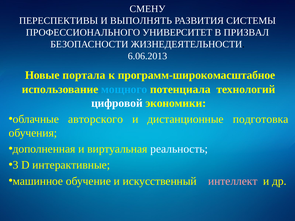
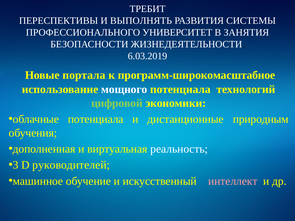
СМЕНУ: СМЕНУ -> ТРЕБИТ
ПРИЗВАЛ: ПРИЗВАЛ -> ЗАНЯТИЯ
6.06.2013: 6.06.2013 -> 6.03.2019
мощного colour: light blue -> white
цифровой colour: white -> light green
облачные авторского: авторского -> потенциала
подготовка: подготовка -> природным
интерактивные: интерактивные -> руководителей
